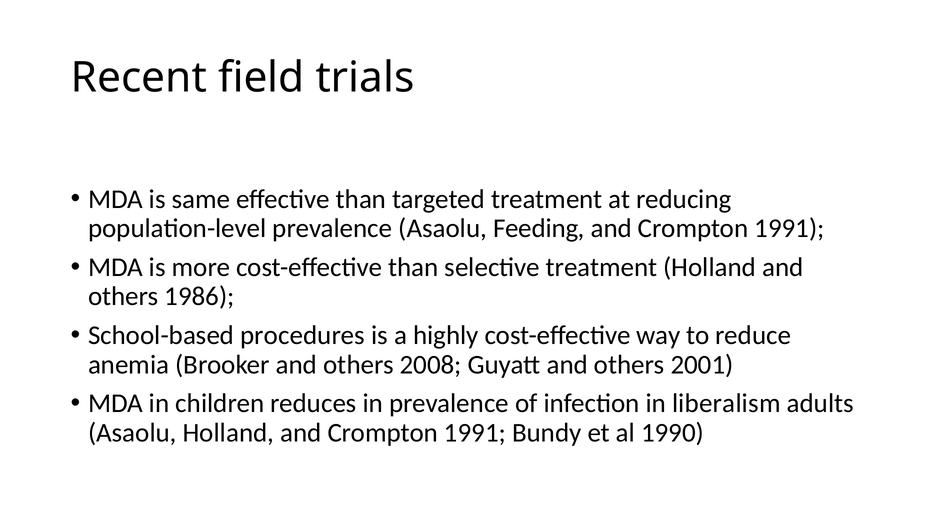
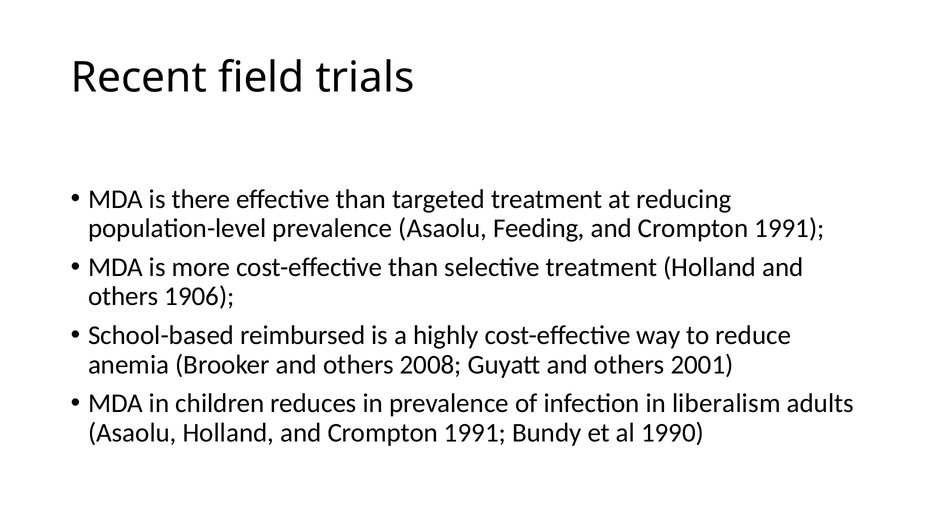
same: same -> there
1986: 1986 -> 1906
procedures: procedures -> reimbursed
